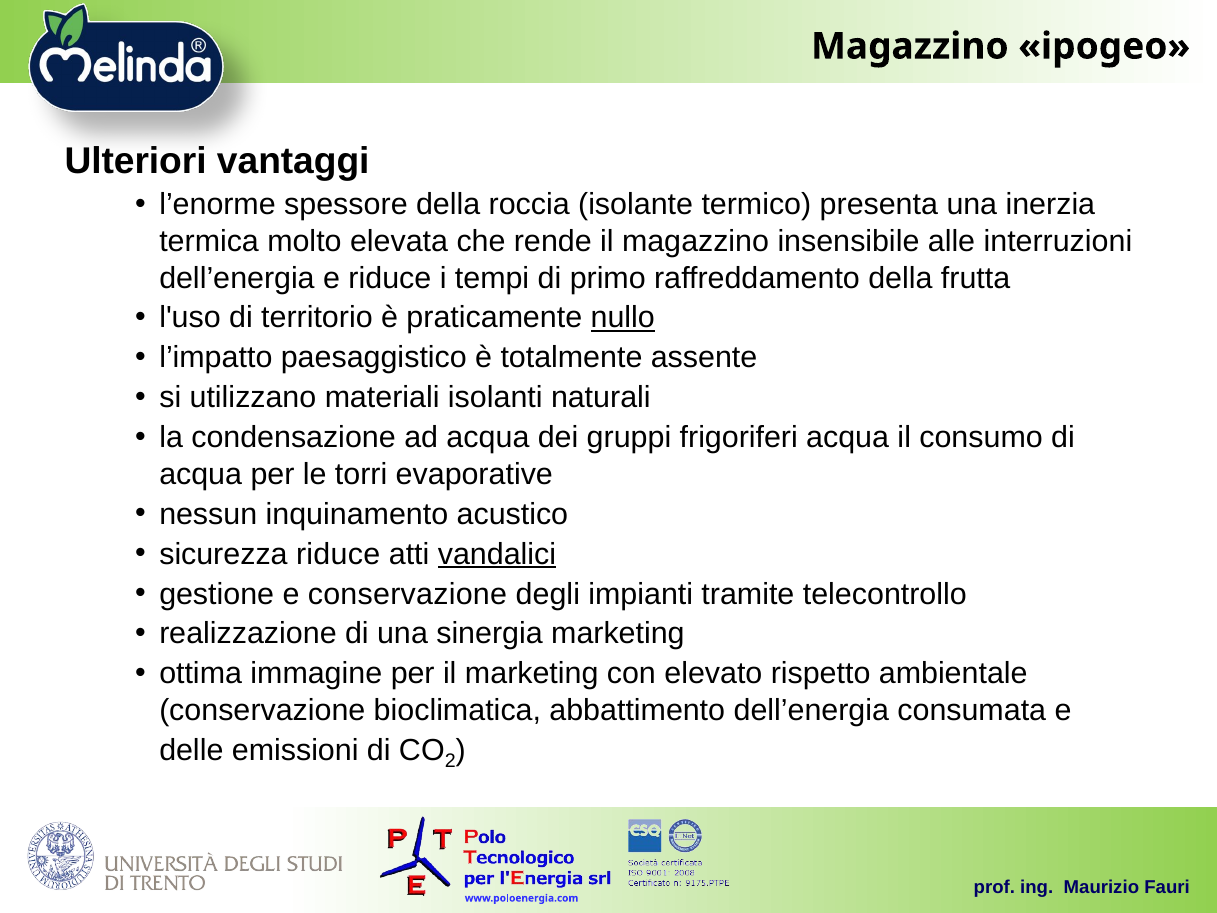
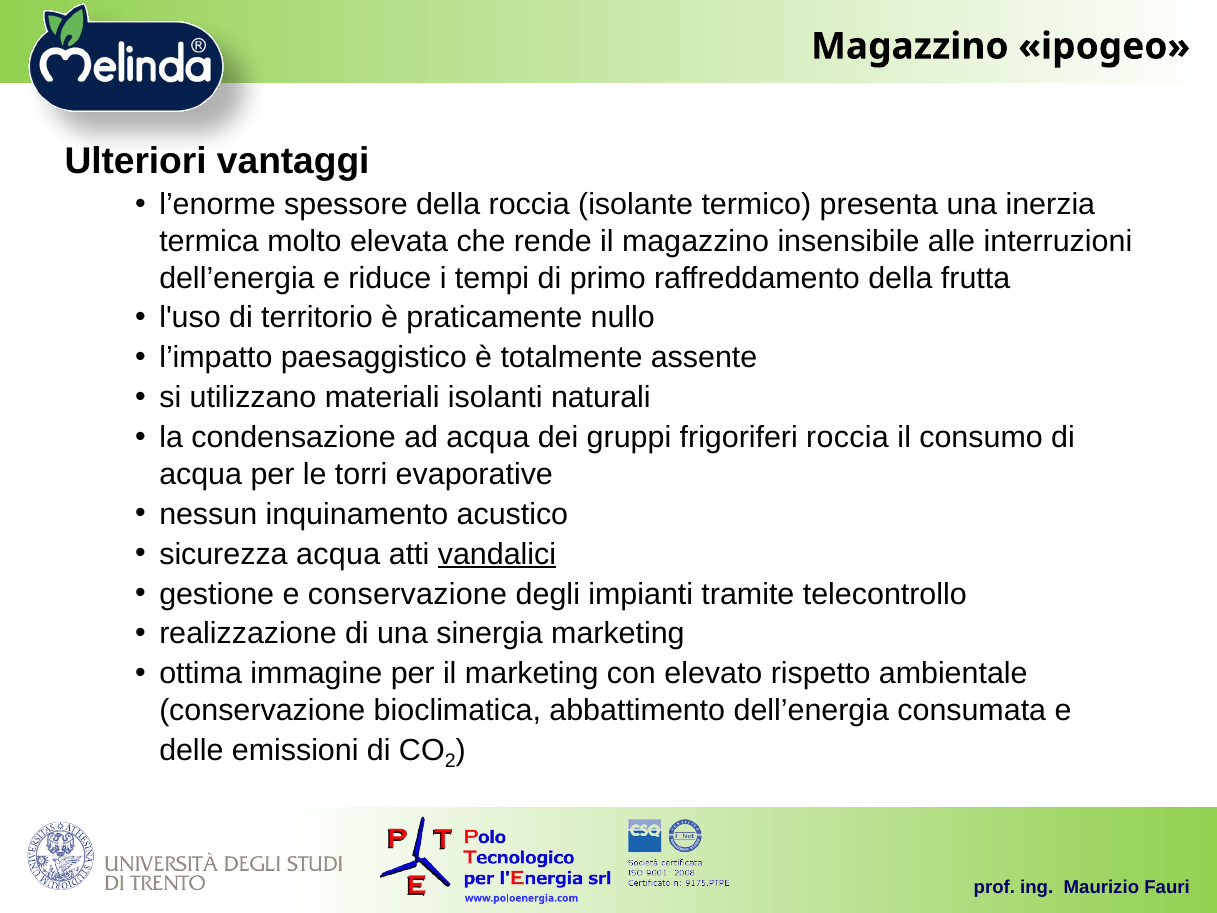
nullo underline: present -> none
frigoriferi acqua: acqua -> roccia
sicurezza riduce: riduce -> acqua
